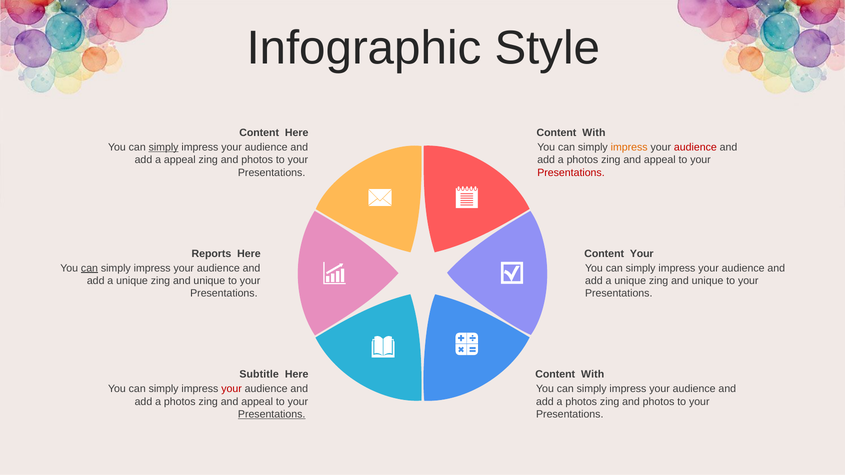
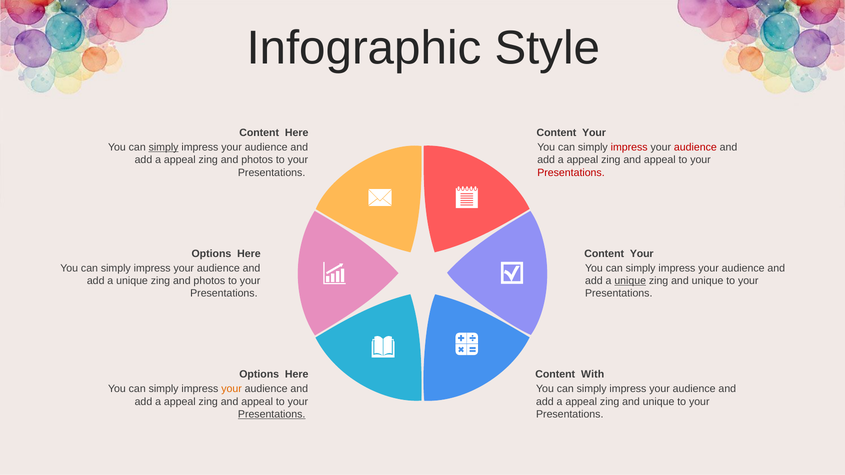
With at (594, 133): With -> Your
impress at (629, 147) colour: orange -> red
photos at (582, 160): photos -> appeal
Reports at (211, 254): Reports -> Options
can at (89, 268) underline: present -> none
unique at (209, 281): unique -> photos
unique at (630, 281) underline: none -> present
Subtitle at (259, 375): Subtitle -> Options
your at (232, 389) colour: red -> orange
photos at (180, 402): photos -> appeal
photos at (581, 402): photos -> appeal
photos at (659, 402): photos -> unique
